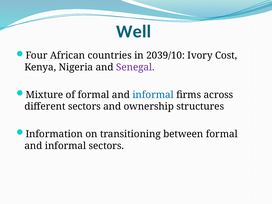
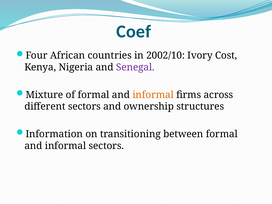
Well: Well -> Coef
2039/10: 2039/10 -> 2002/10
informal at (153, 95) colour: blue -> orange
